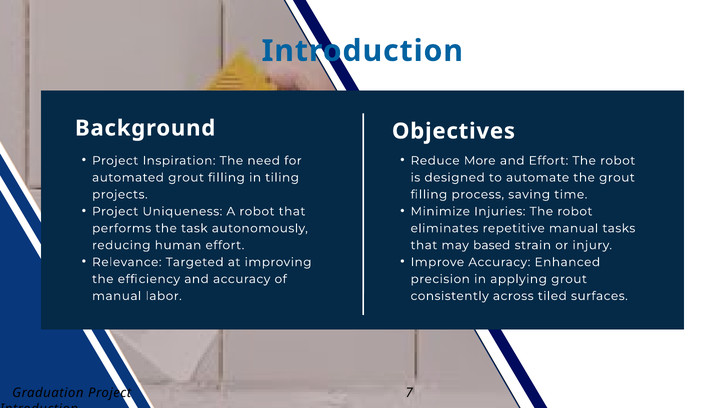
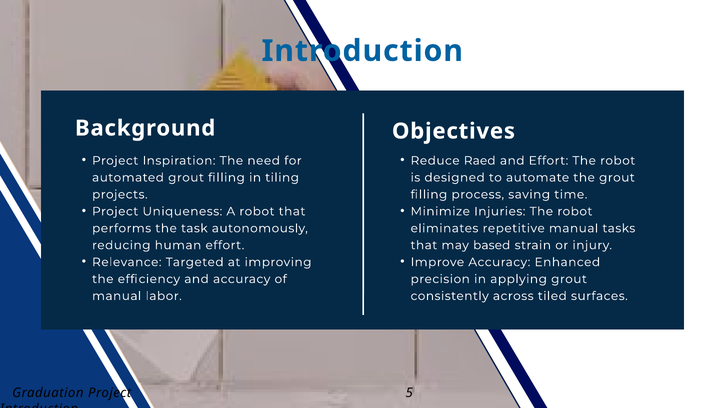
More: More -> Raed
7: 7 -> 5
